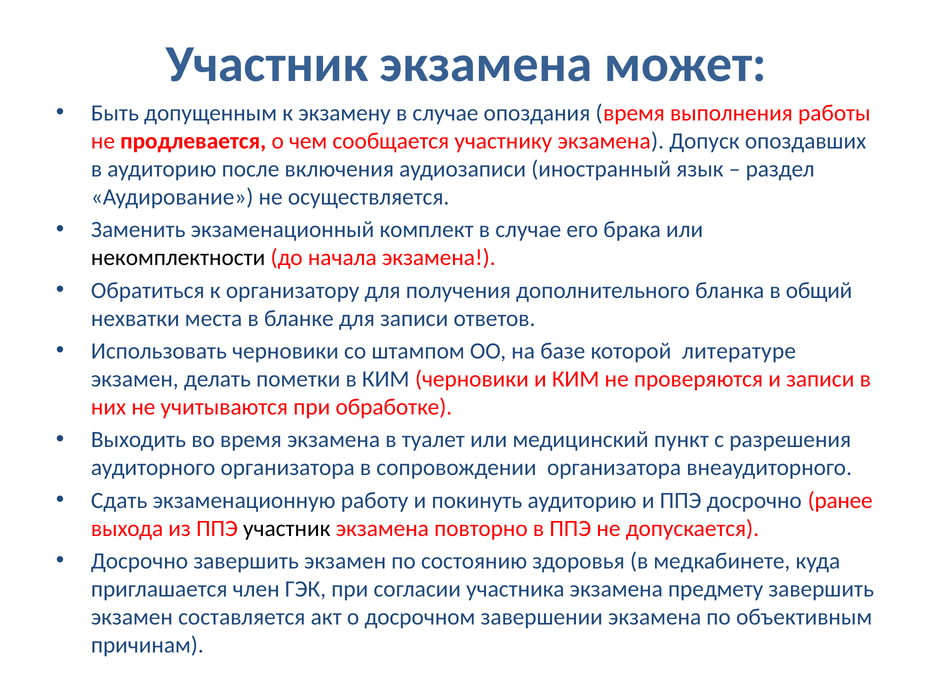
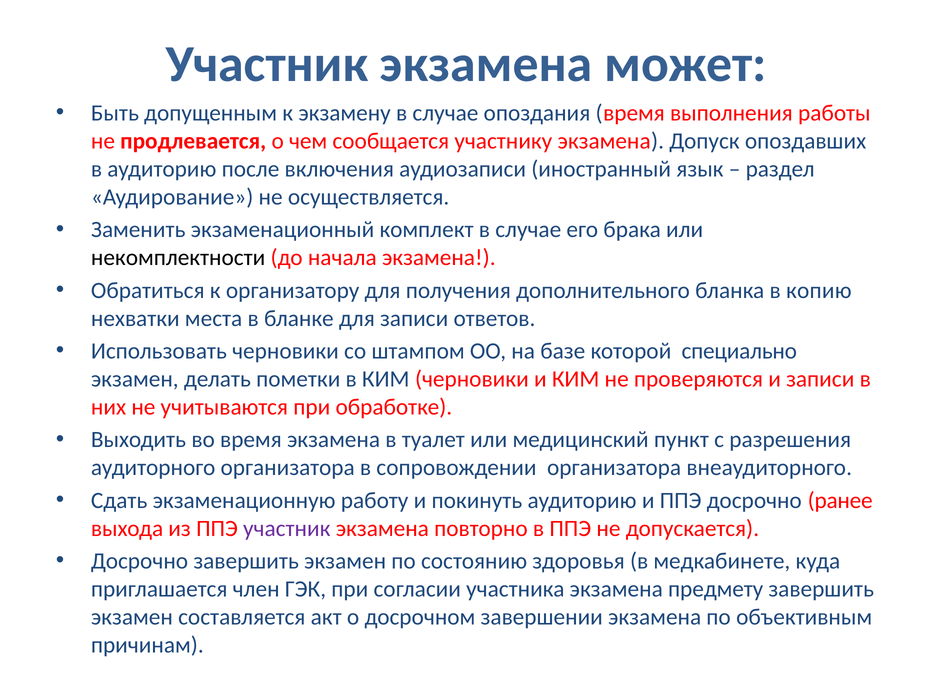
общий: общий -> копию
литературе: литературе -> специально
участник at (287, 528) colour: black -> purple
